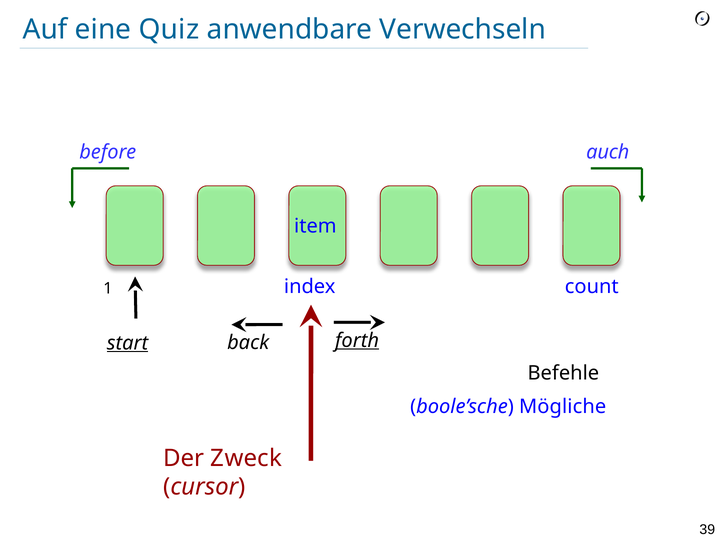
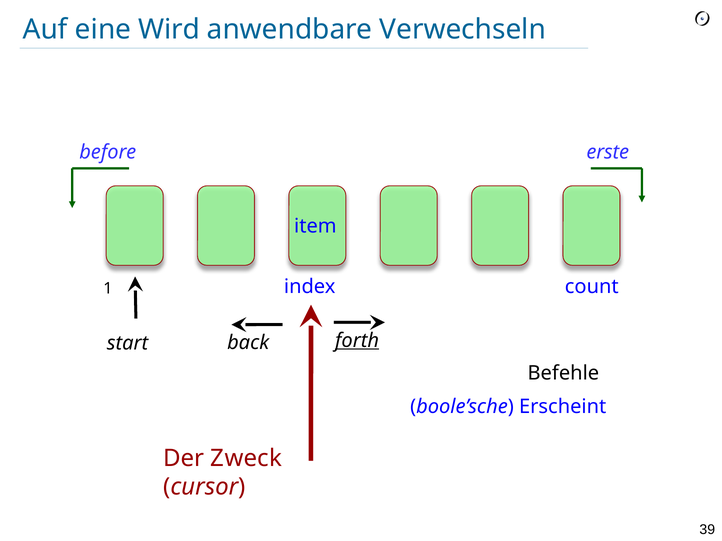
Quiz: Quiz -> Wird
auch: auch -> erste
start underline: present -> none
Mögliche: Mögliche -> Erscheint
